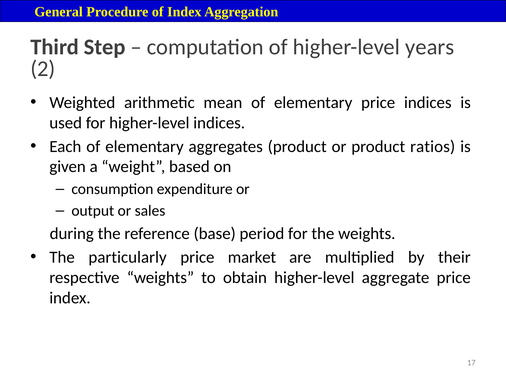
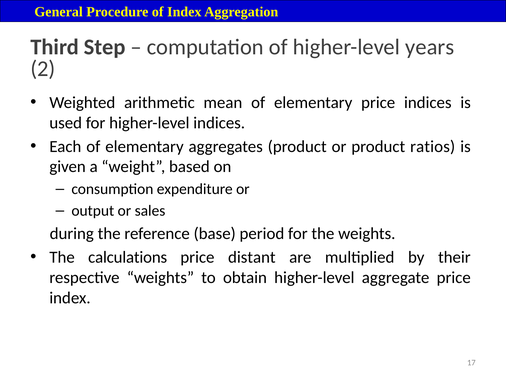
particularly: particularly -> calculations
market: market -> distant
